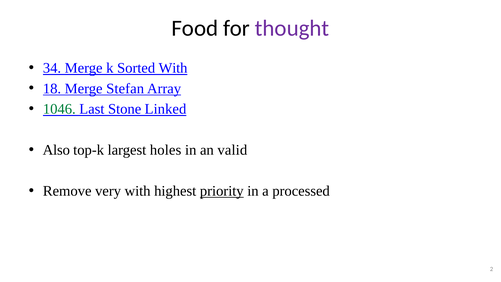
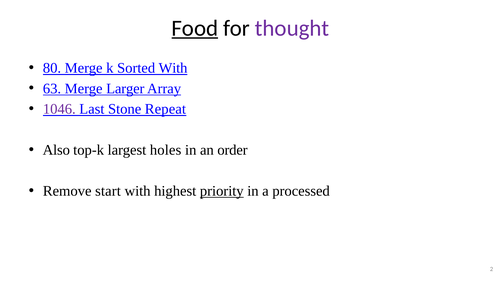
Food underline: none -> present
34: 34 -> 80
18: 18 -> 63
Stefan: Stefan -> Larger
1046 colour: green -> purple
Linked: Linked -> Repeat
valid: valid -> order
very: very -> start
